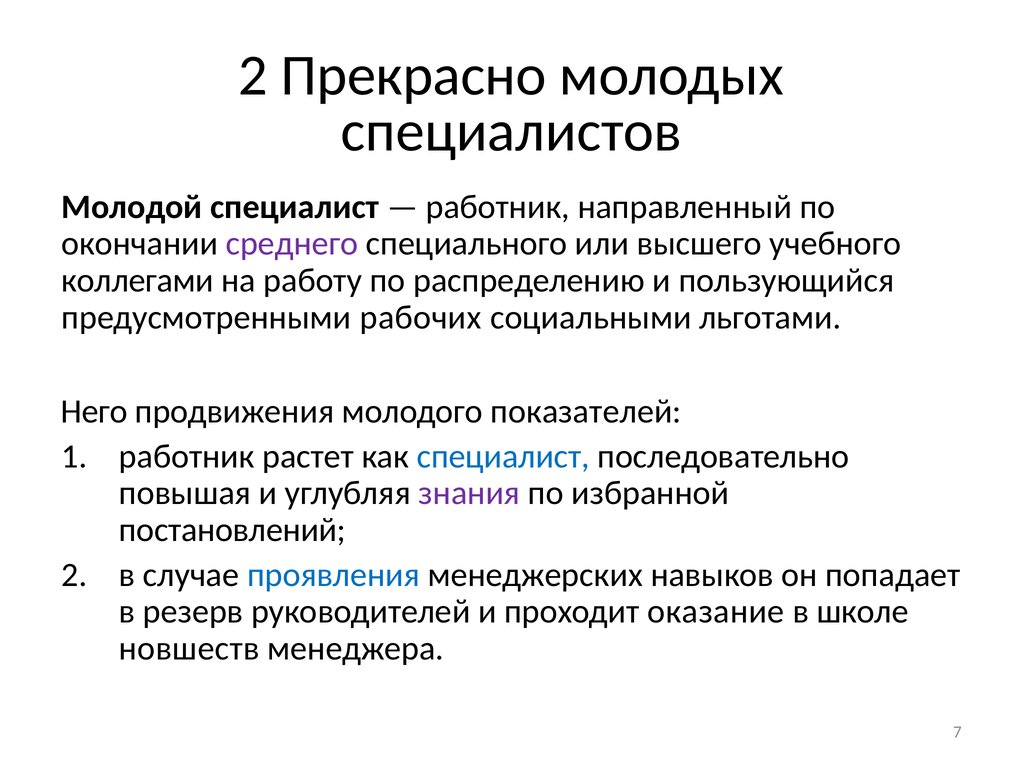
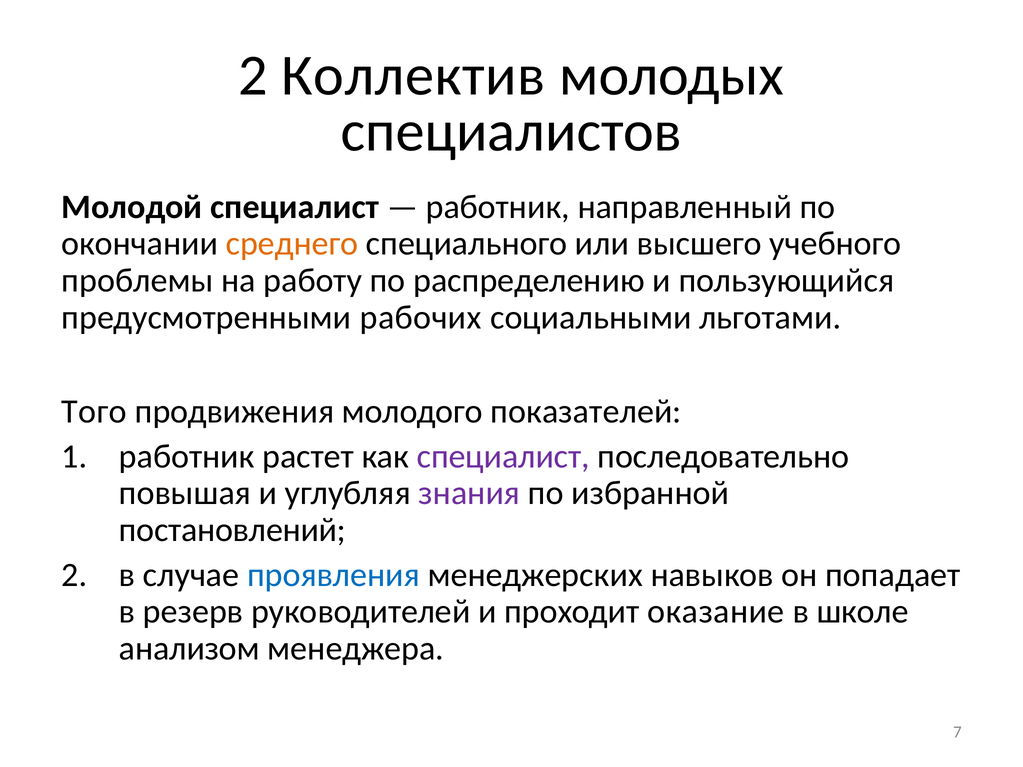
Прекрасно: Прекрасно -> Коллектив
среднего colour: purple -> orange
коллегами: коллегами -> проблемы
Него: Него -> Того
специалист at (503, 457) colour: blue -> purple
новшеств: новшеств -> анализом
